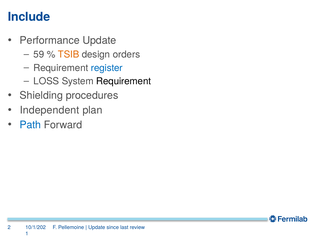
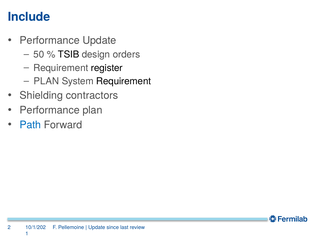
59: 59 -> 50
TSIB colour: orange -> black
register colour: blue -> black
LOSS at (46, 81): LOSS -> PLAN
procedures: procedures -> contractors
Independent at (50, 110): Independent -> Performance
